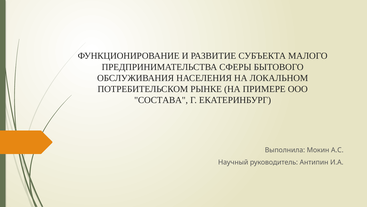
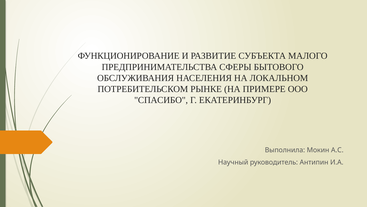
СОСТАВА: СОСТАВА -> СПАСИБО
